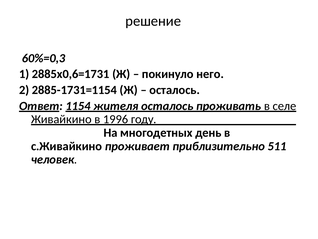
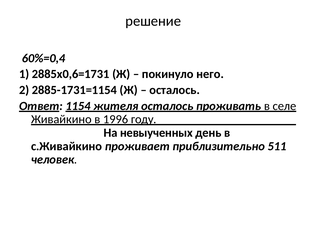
60%=0,3: 60%=0,3 -> 60%=0,4
многодетных: многодетных -> невыученных
